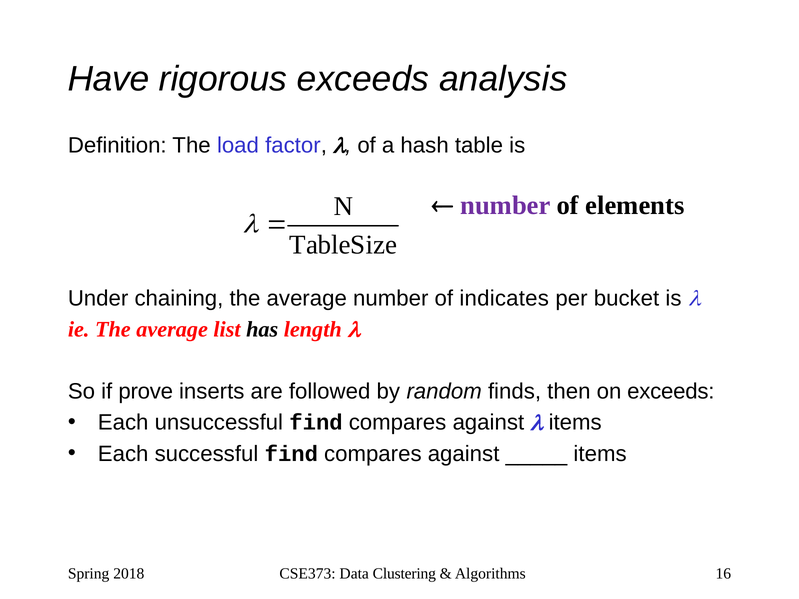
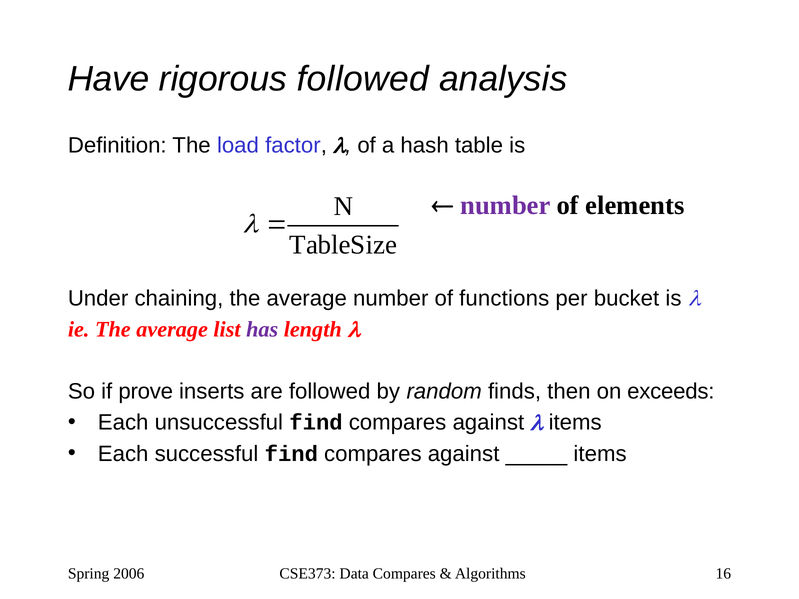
rigorous exceeds: exceeds -> followed
indicates: indicates -> functions
has colour: black -> purple
2018: 2018 -> 2006
Data Clustering: Clustering -> Compares
